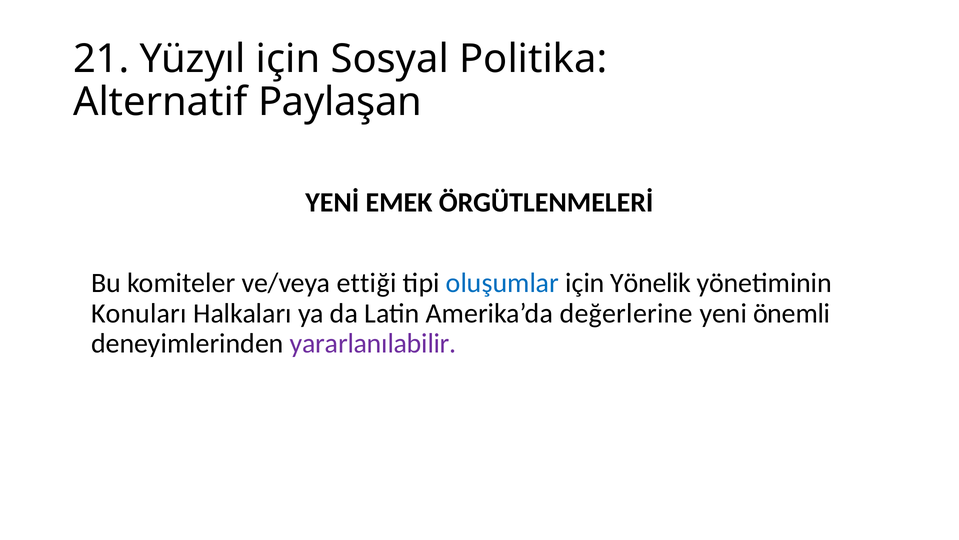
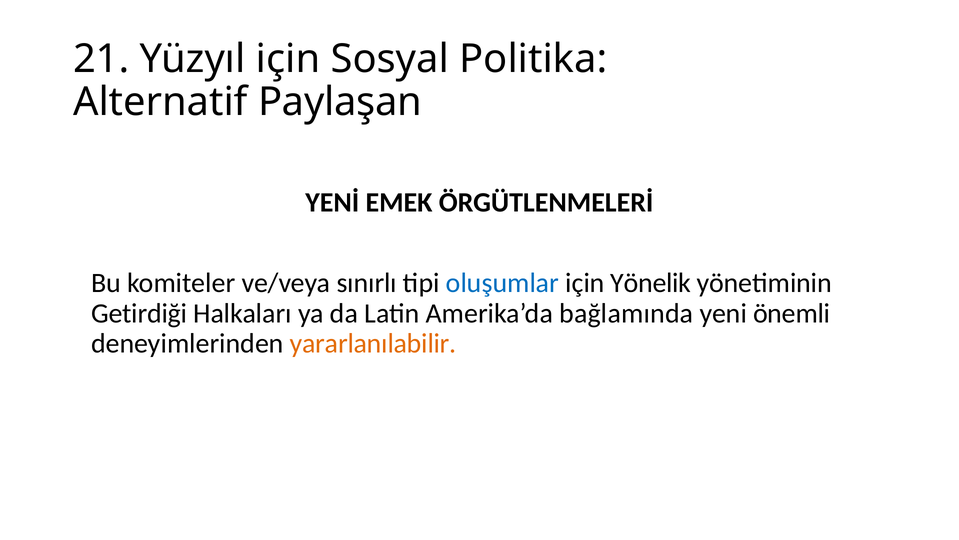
ettiği: ettiği -> sınırlı
Konuları: Konuları -> Getirdiği
değerlerine: değerlerine -> bağlamında
yararlanılabilir colour: purple -> orange
